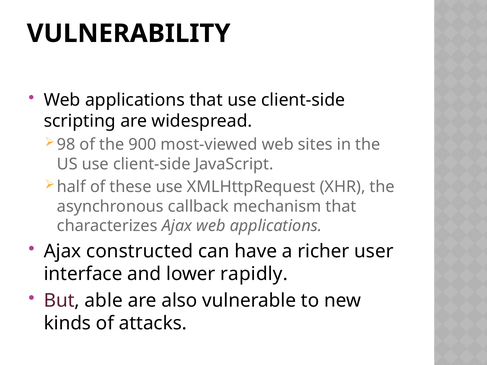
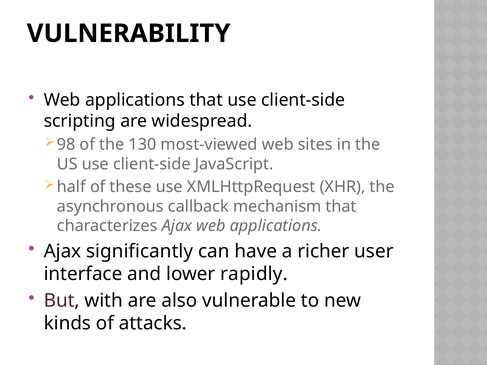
900: 900 -> 130
constructed: constructed -> significantly
able: able -> with
